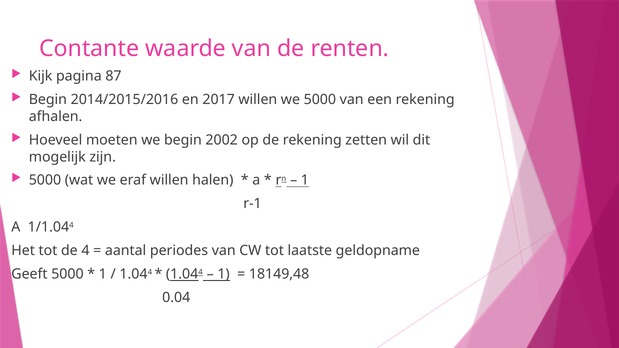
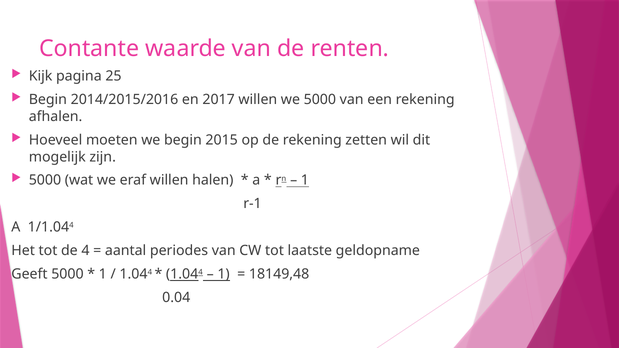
87: 87 -> 25
2002: 2002 -> 2015
